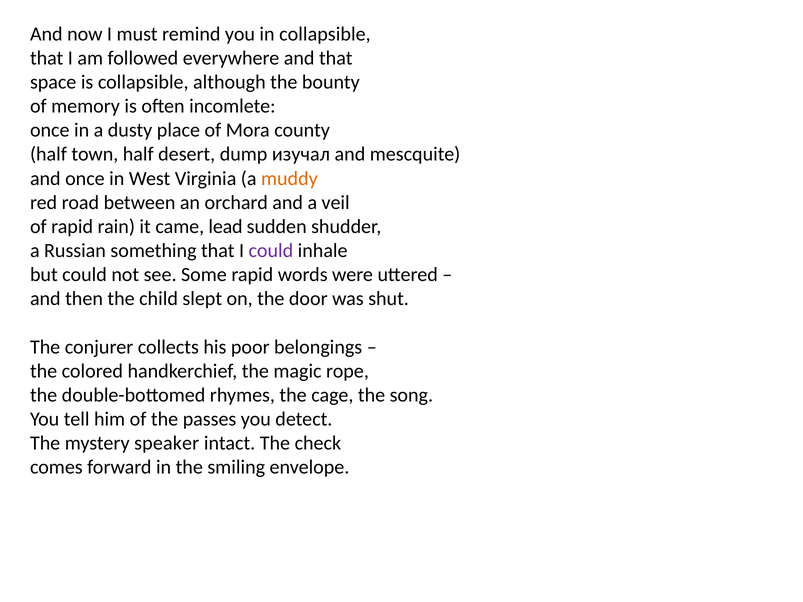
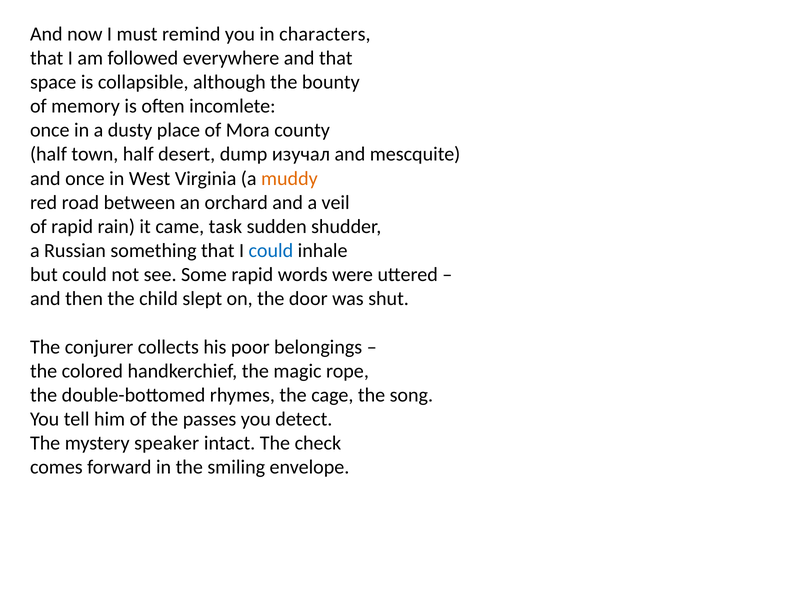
in collapsible: collapsible -> characters
lead: lead -> task
could at (271, 251) colour: purple -> blue
